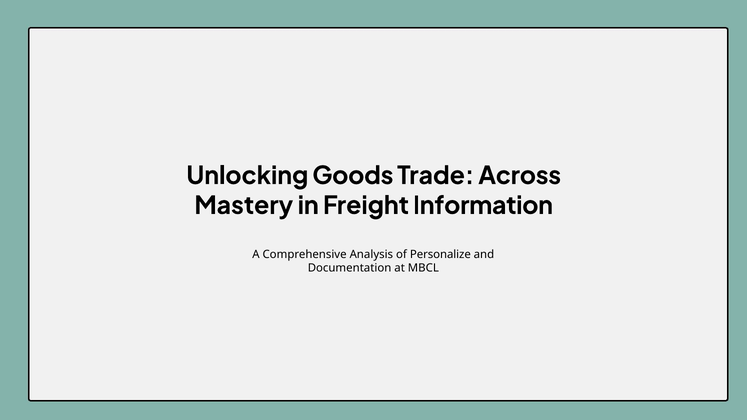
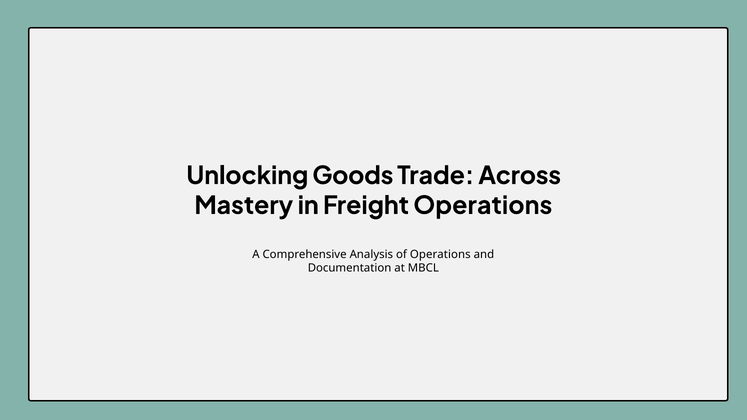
Freight Information: Information -> Operations
of Personalize: Personalize -> Operations
